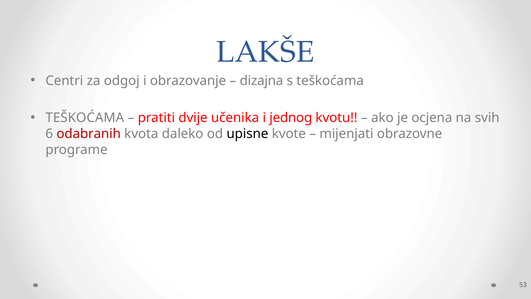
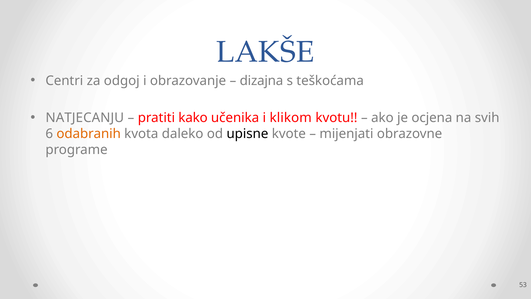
TEŠKOĆAMA at (85, 118): TEŠKOĆAMA -> NATJECANJU
dvije: dvije -> kako
jednog: jednog -> klikom
odabranih colour: red -> orange
